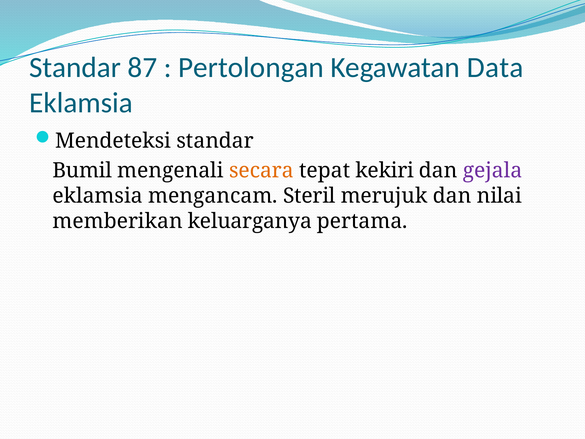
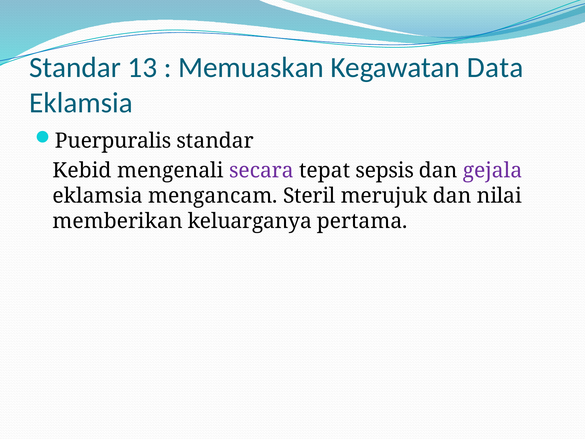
87: 87 -> 13
Pertolongan: Pertolongan -> Memuaskan
Mendeteksi: Mendeteksi -> Puerpuralis
Bumil: Bumil -> Kebid
secara colour: orange -> purple
kekiri: kekiri -> sepsis
